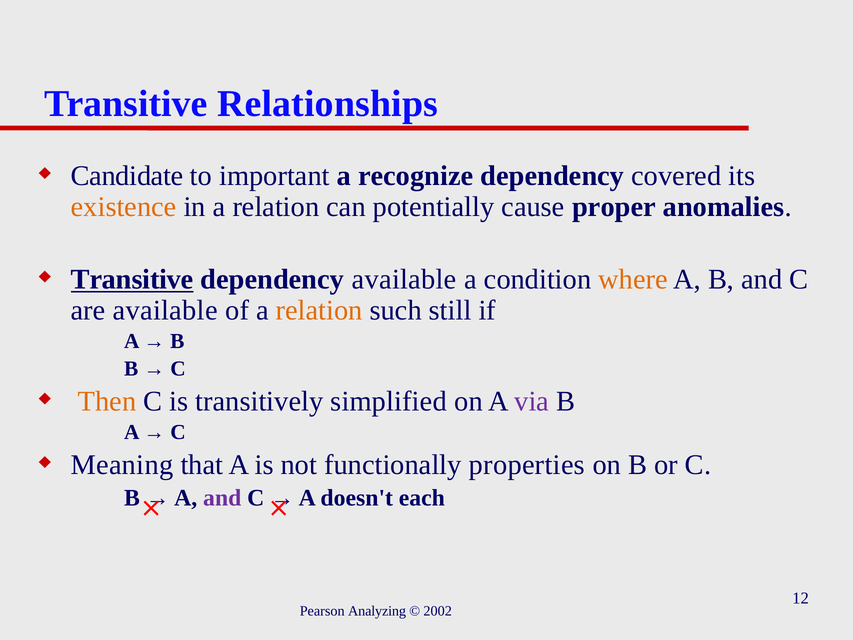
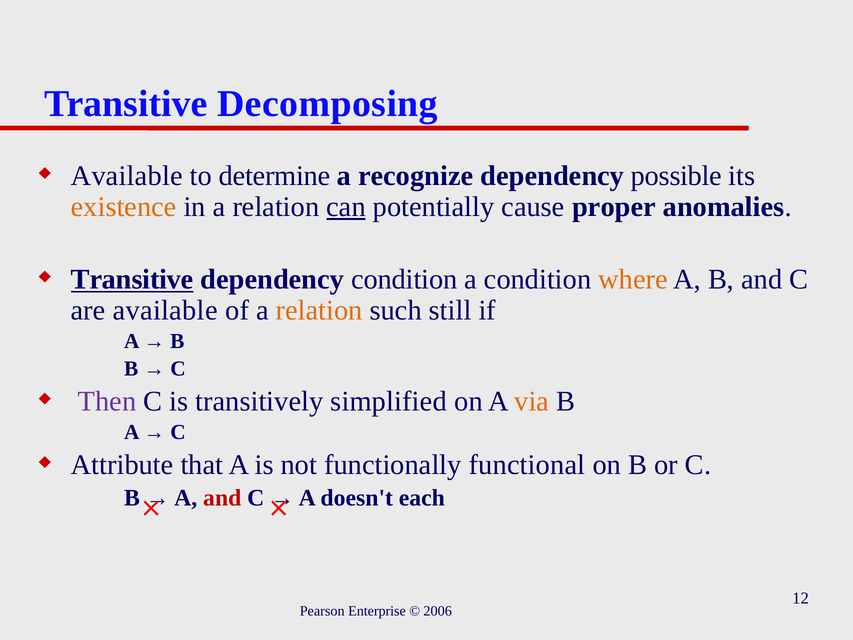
Relationships: Relationships -> Decomposing
Candidate at (127, 176): Candidate -> Available
important: important -> determine
covered: covered -> possible
can underline: none -> present
dependency available: available -> condition
Then colour: orange -> purple
via colour: purple -> orange
Meaning: Meaning -> Attribute
properties: properties -> functional
and at (222, 498) colour: purple -> red
Analyzing: Analyzing -> Enterprise
2002: 2002 -> 2006
